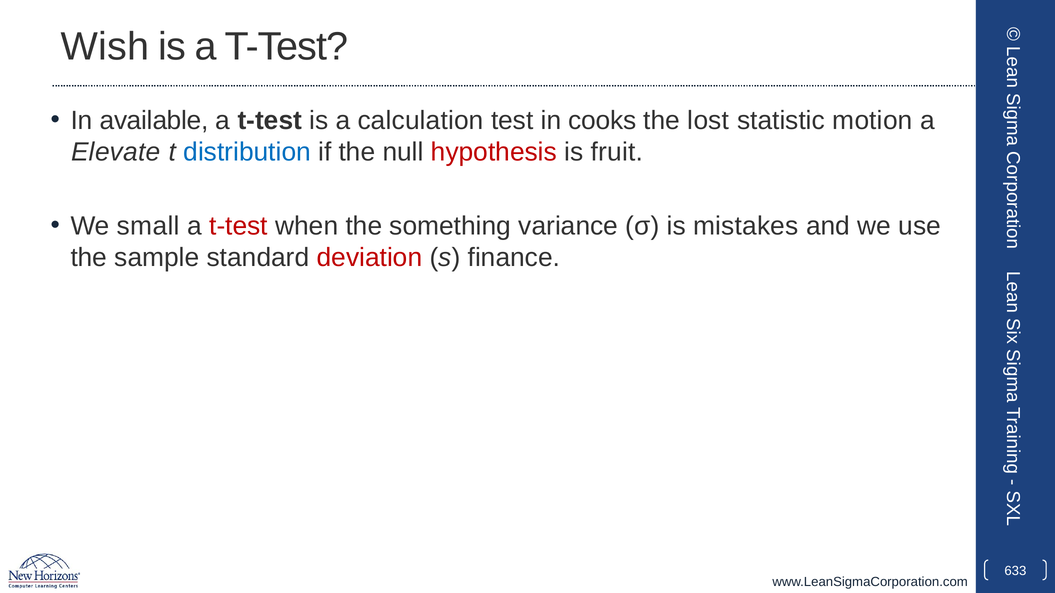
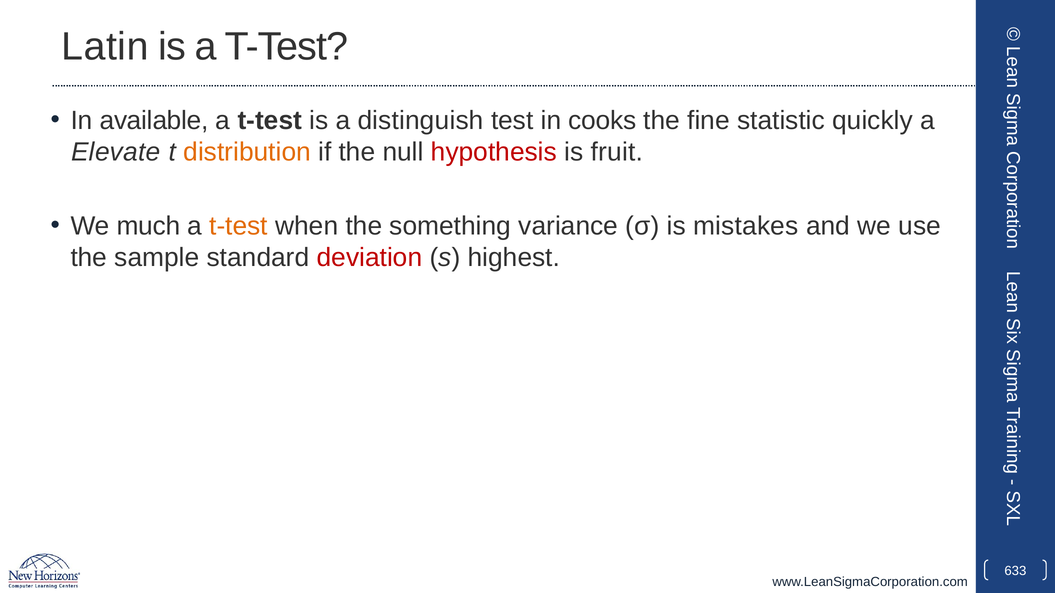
Wish: Wish -> Latin
calculation: calculation -> distinguish
lost: lost -> fine
motion: motion -> quickly
distribution colour: blue -> orange
small: small -> much
t-test at (239, 226) colour: red -> orange
finance: finance -> highest
